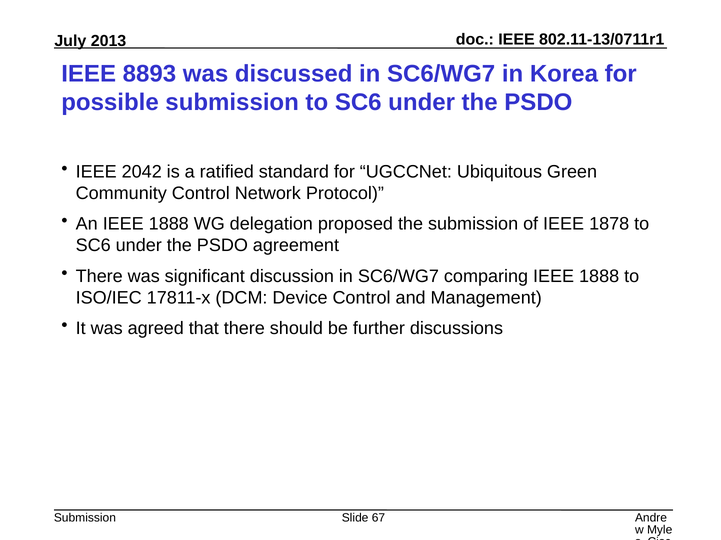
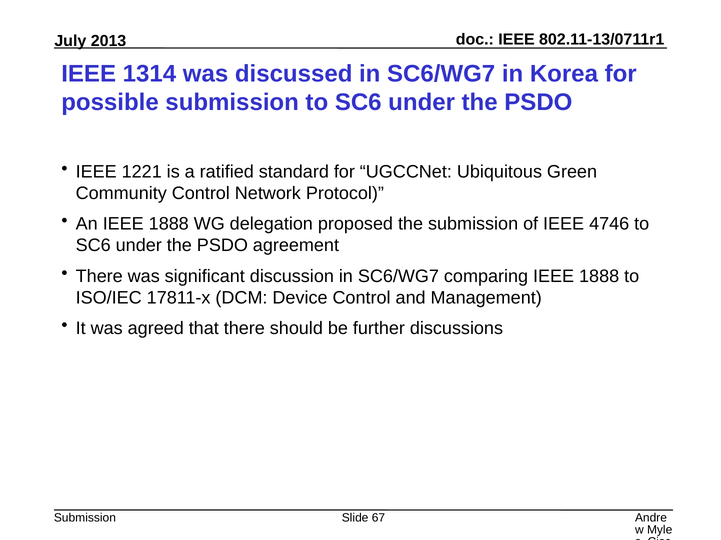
8893: 8893 -> 1314
2042: 2042 -> 1221
1878: 1878 -> 4746
